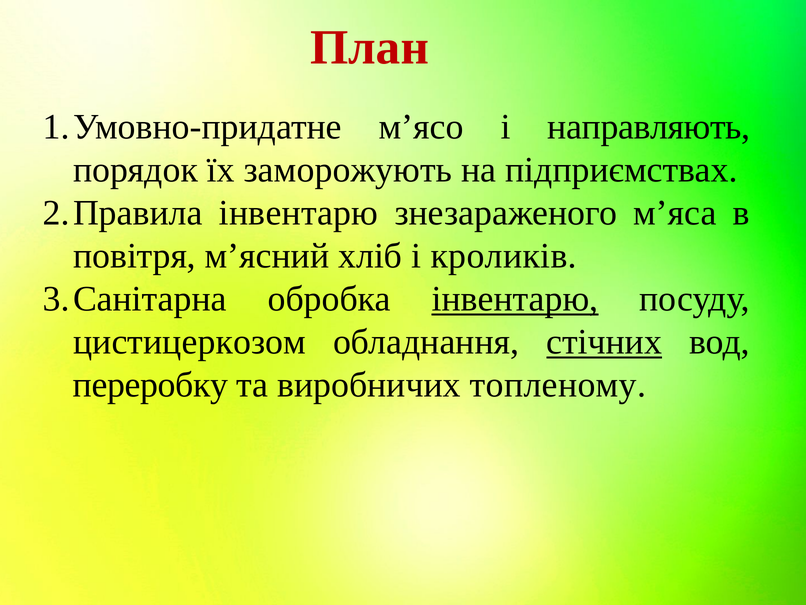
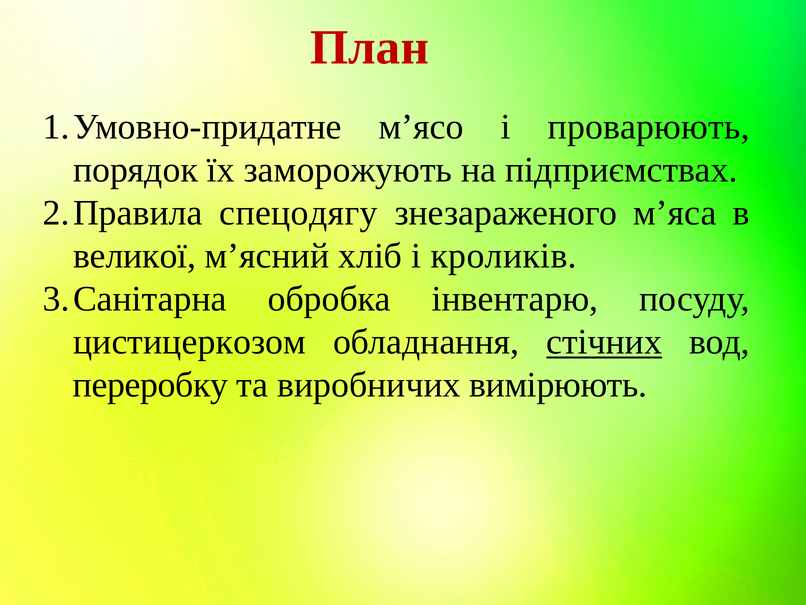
направляють: направляють -> проварюють
інвентарю at (298, 213): інвентарю -> спецодягу
повітря: повітря -> великої
інвентарю at (515, 299) underline: present -> none
топленому: топленому -> вимірюють
